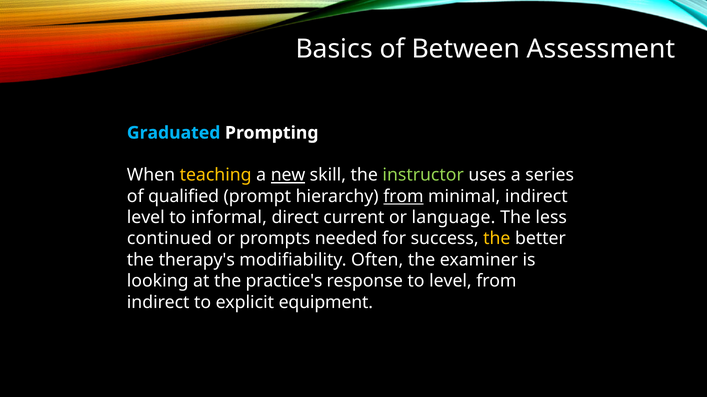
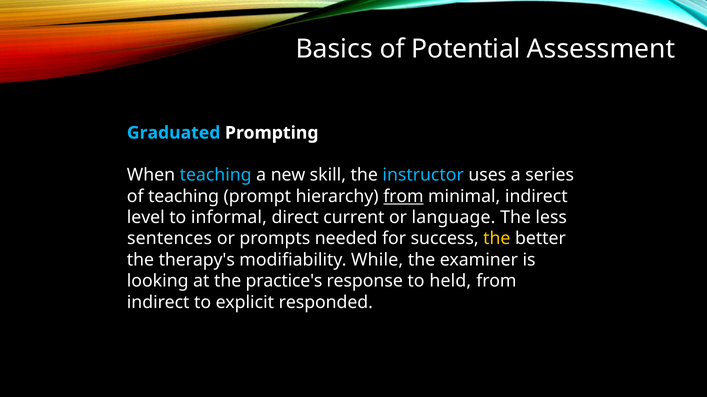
Between: Between -> Potential
teaching at (216, 175) colour: yellow -> light blue
new underline: present -> none
instructor colour: light green -> light blue
of qualified: qualified -> teaching
continued: continued -> sentences
Often: Often -> While
to level: level -> held
equipment: equipment -> responded
